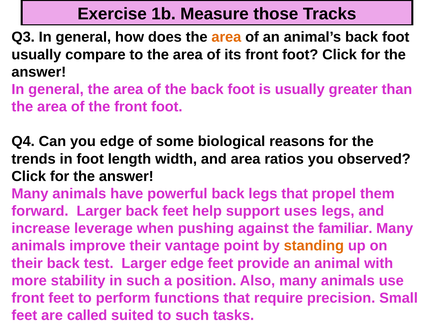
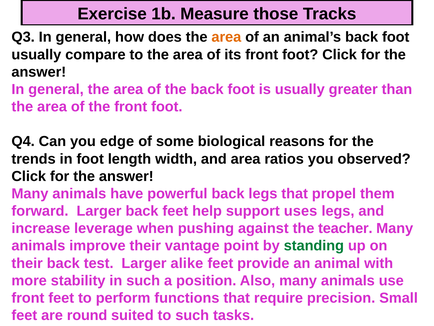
familiar: familiar -> teacher
standing colour: orange -> green
Larger edge: edge -> alike
called: called -> round
